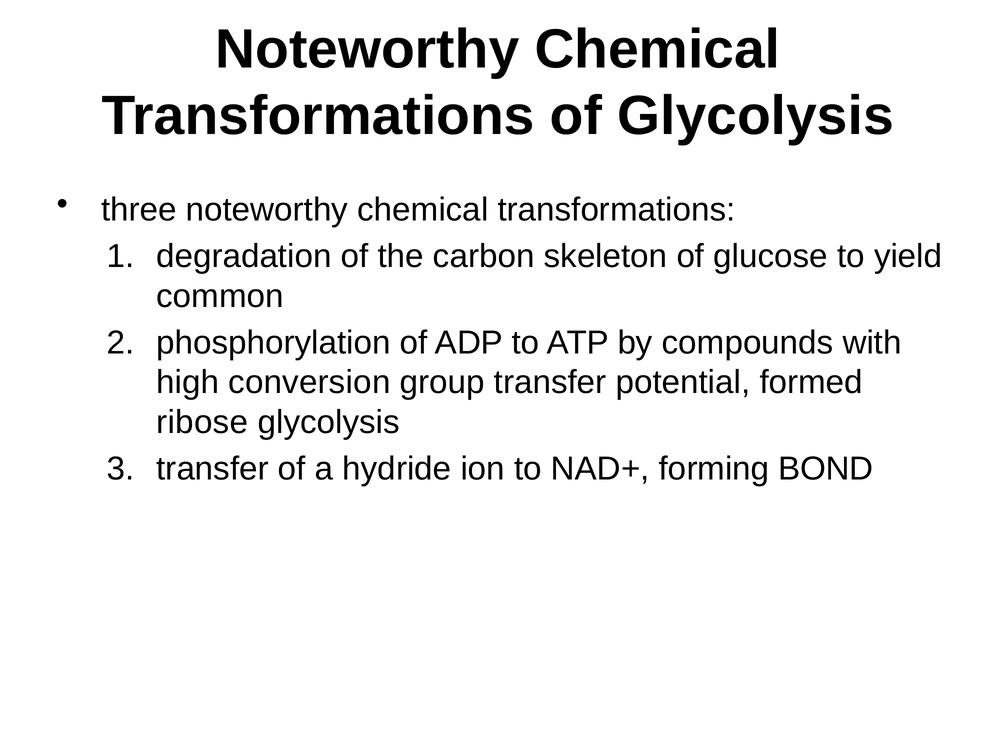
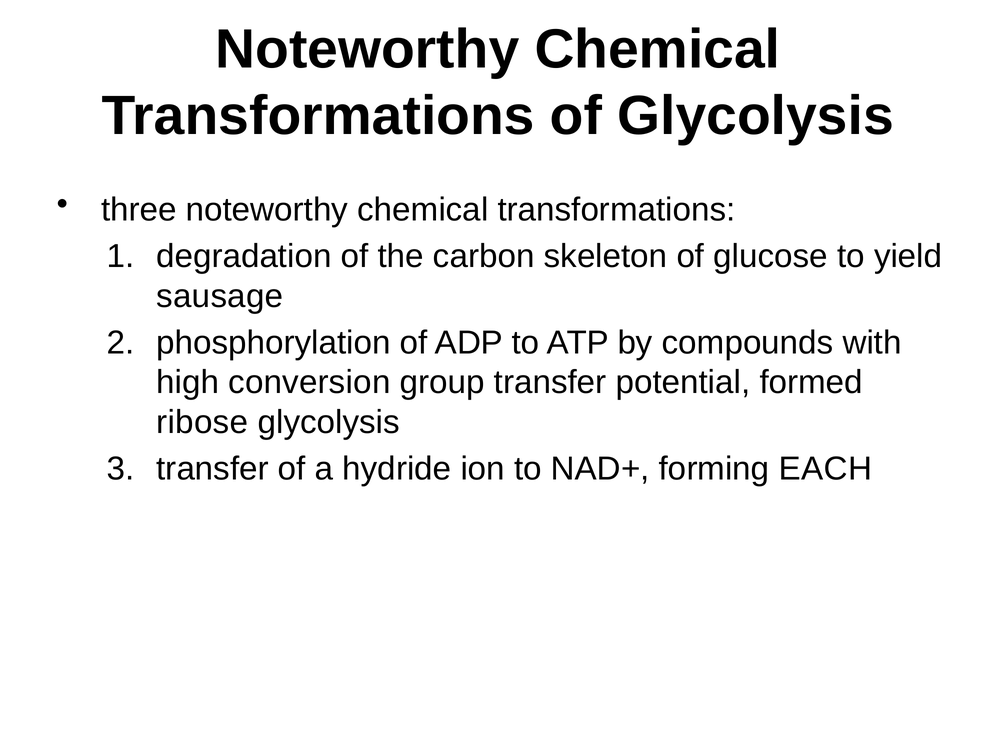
common: common -> sausage
BOND: BOND -> EACH
